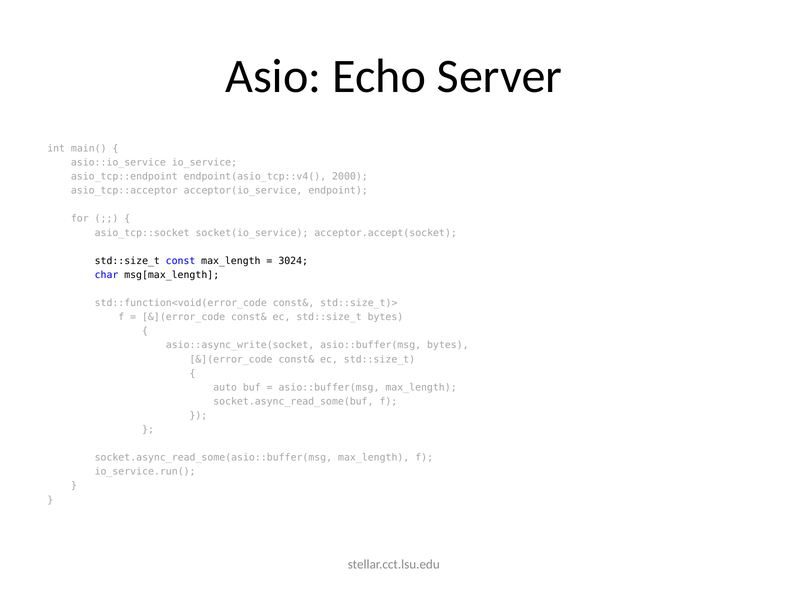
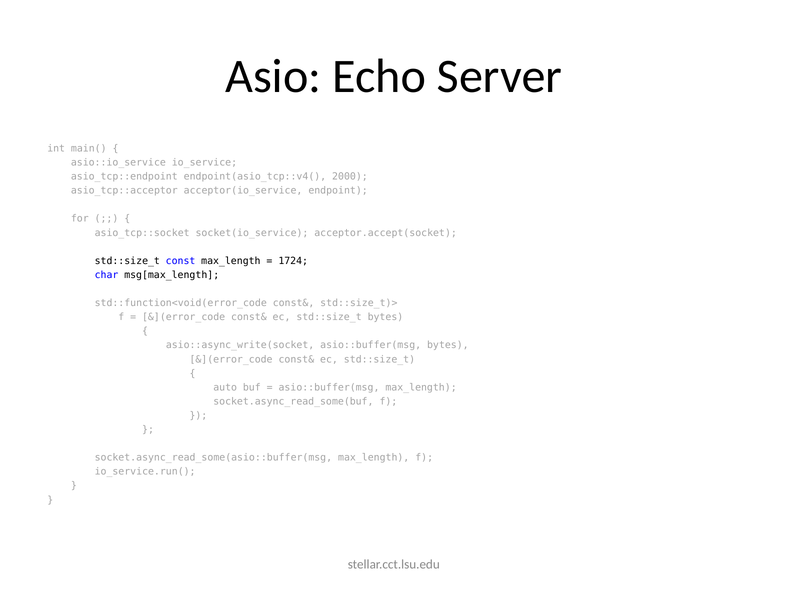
3024: 3024 -> 1724
